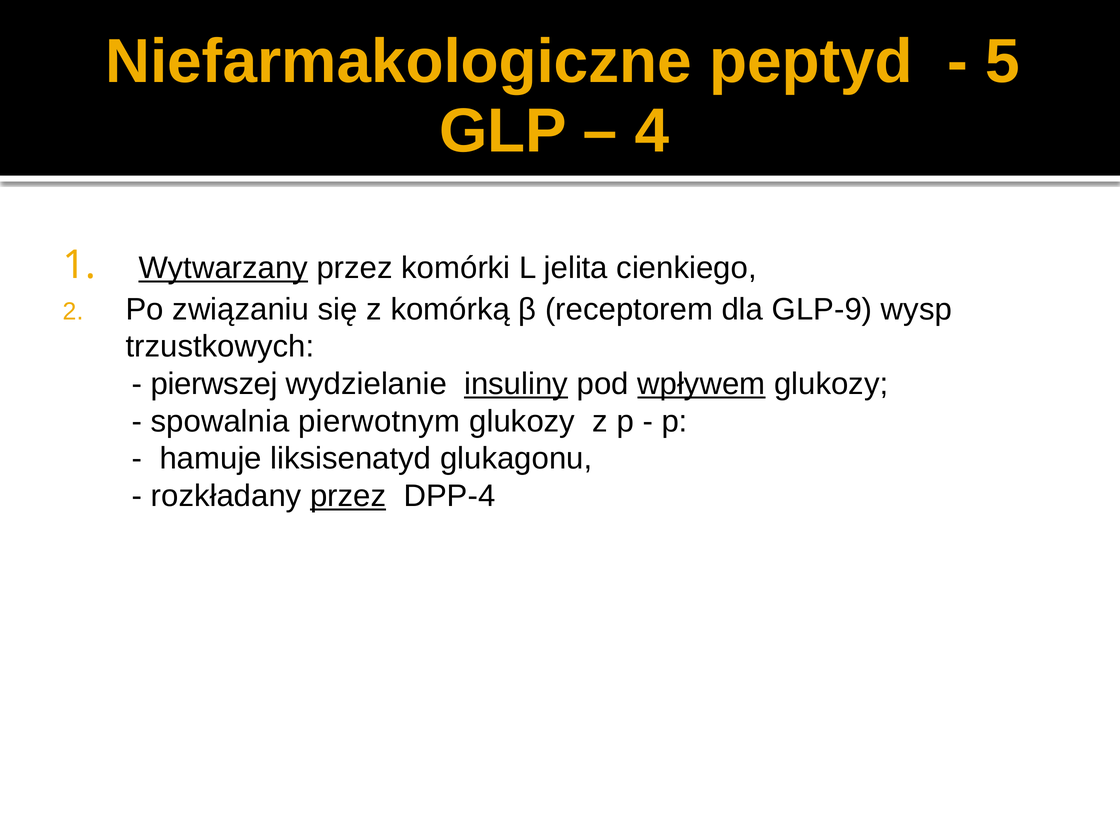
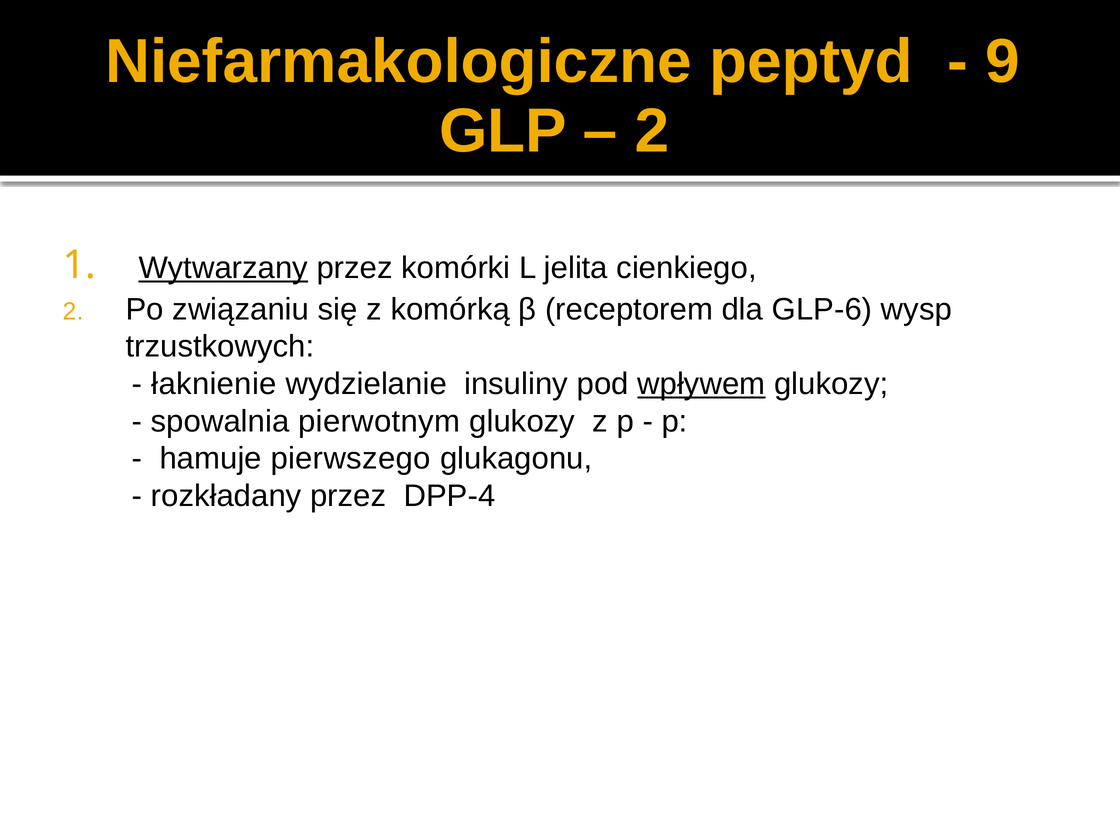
5: 5 -> 9
4 at (652, 131): 4 -> 2
GLP-9: GLP-9 -> GLP-6
pierwszej: pierwszej -> łaknienie
insuliny underline: present -> none
liksisenatyd: liksisenatyd -> pierwszego
przez at (348, 496) underline: present -> none
